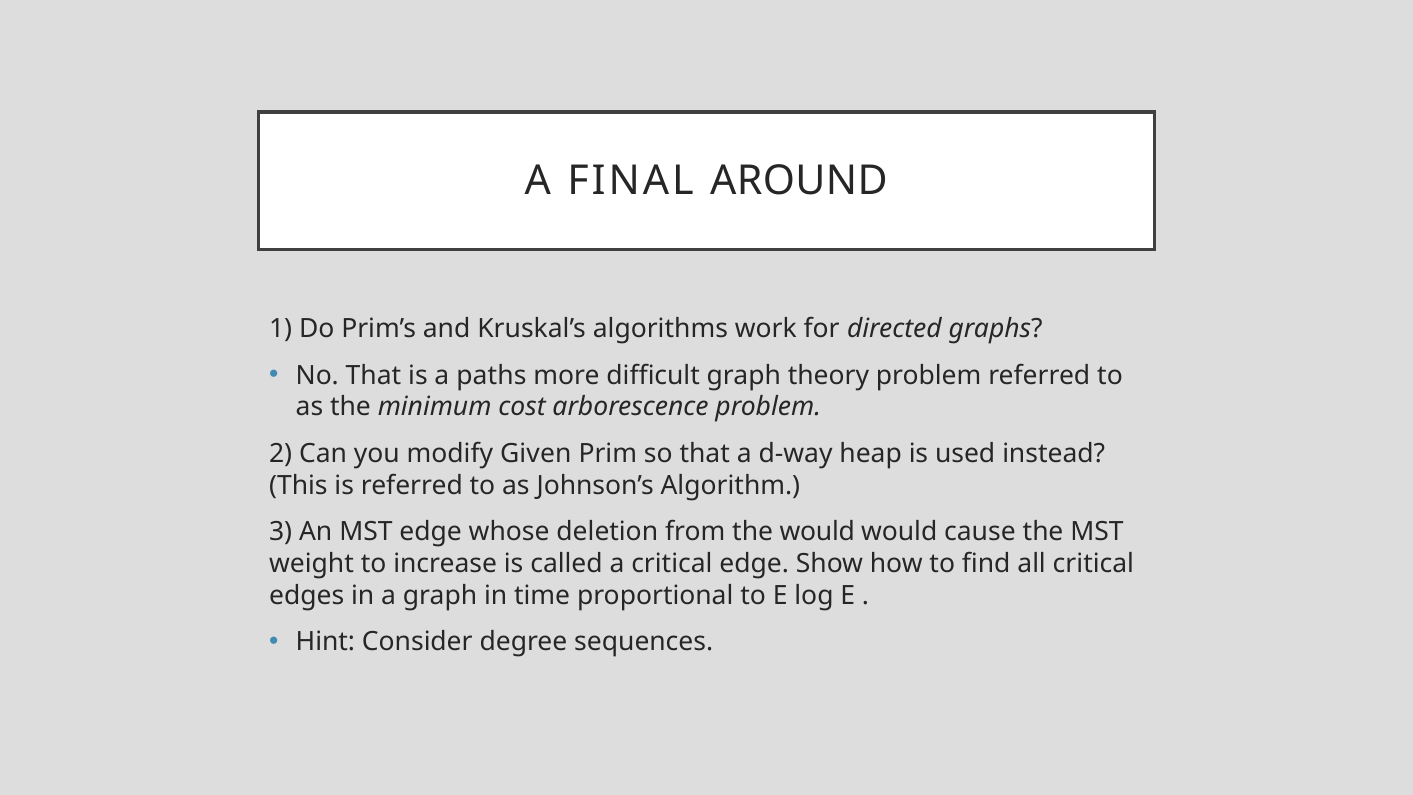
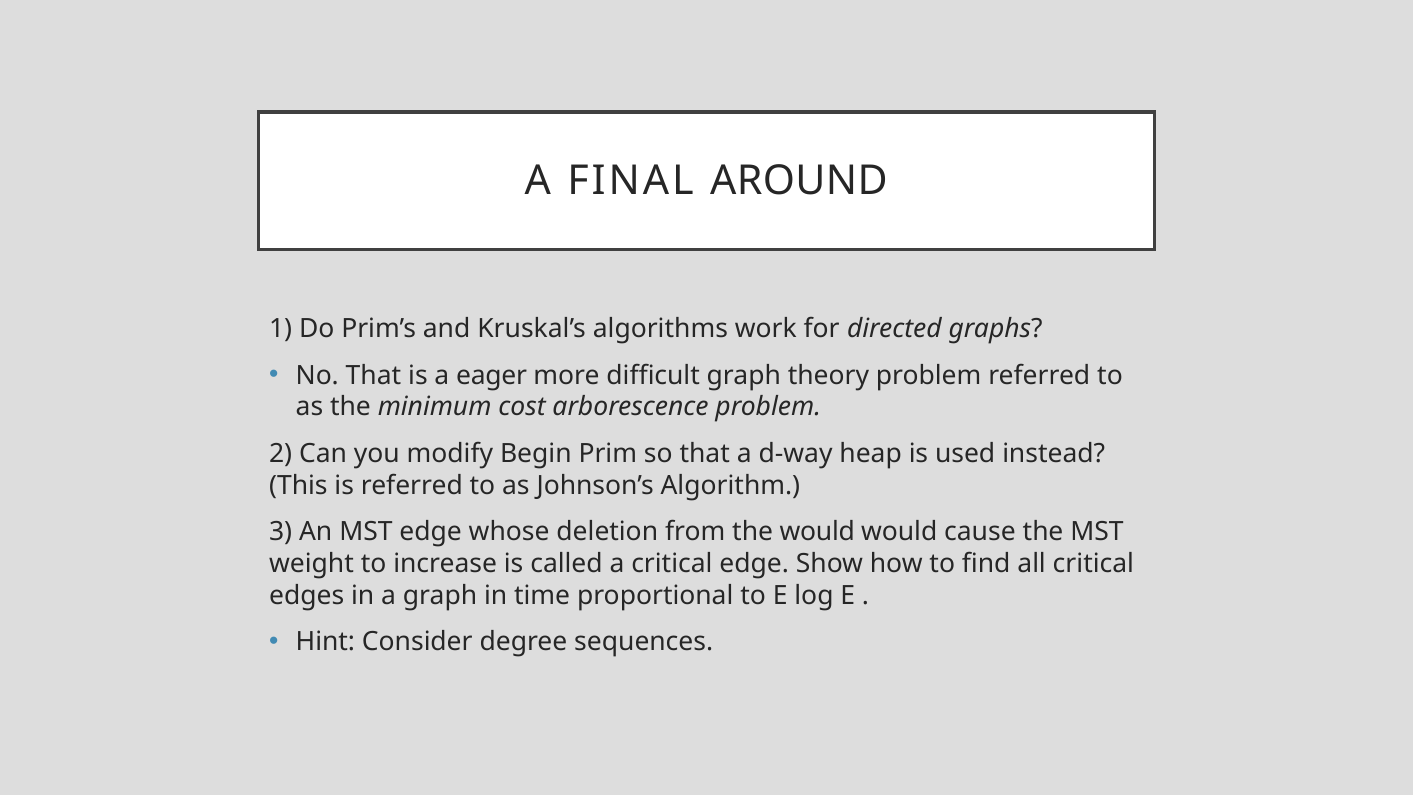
paths: paths -> eager
Given: Given -> Begin
